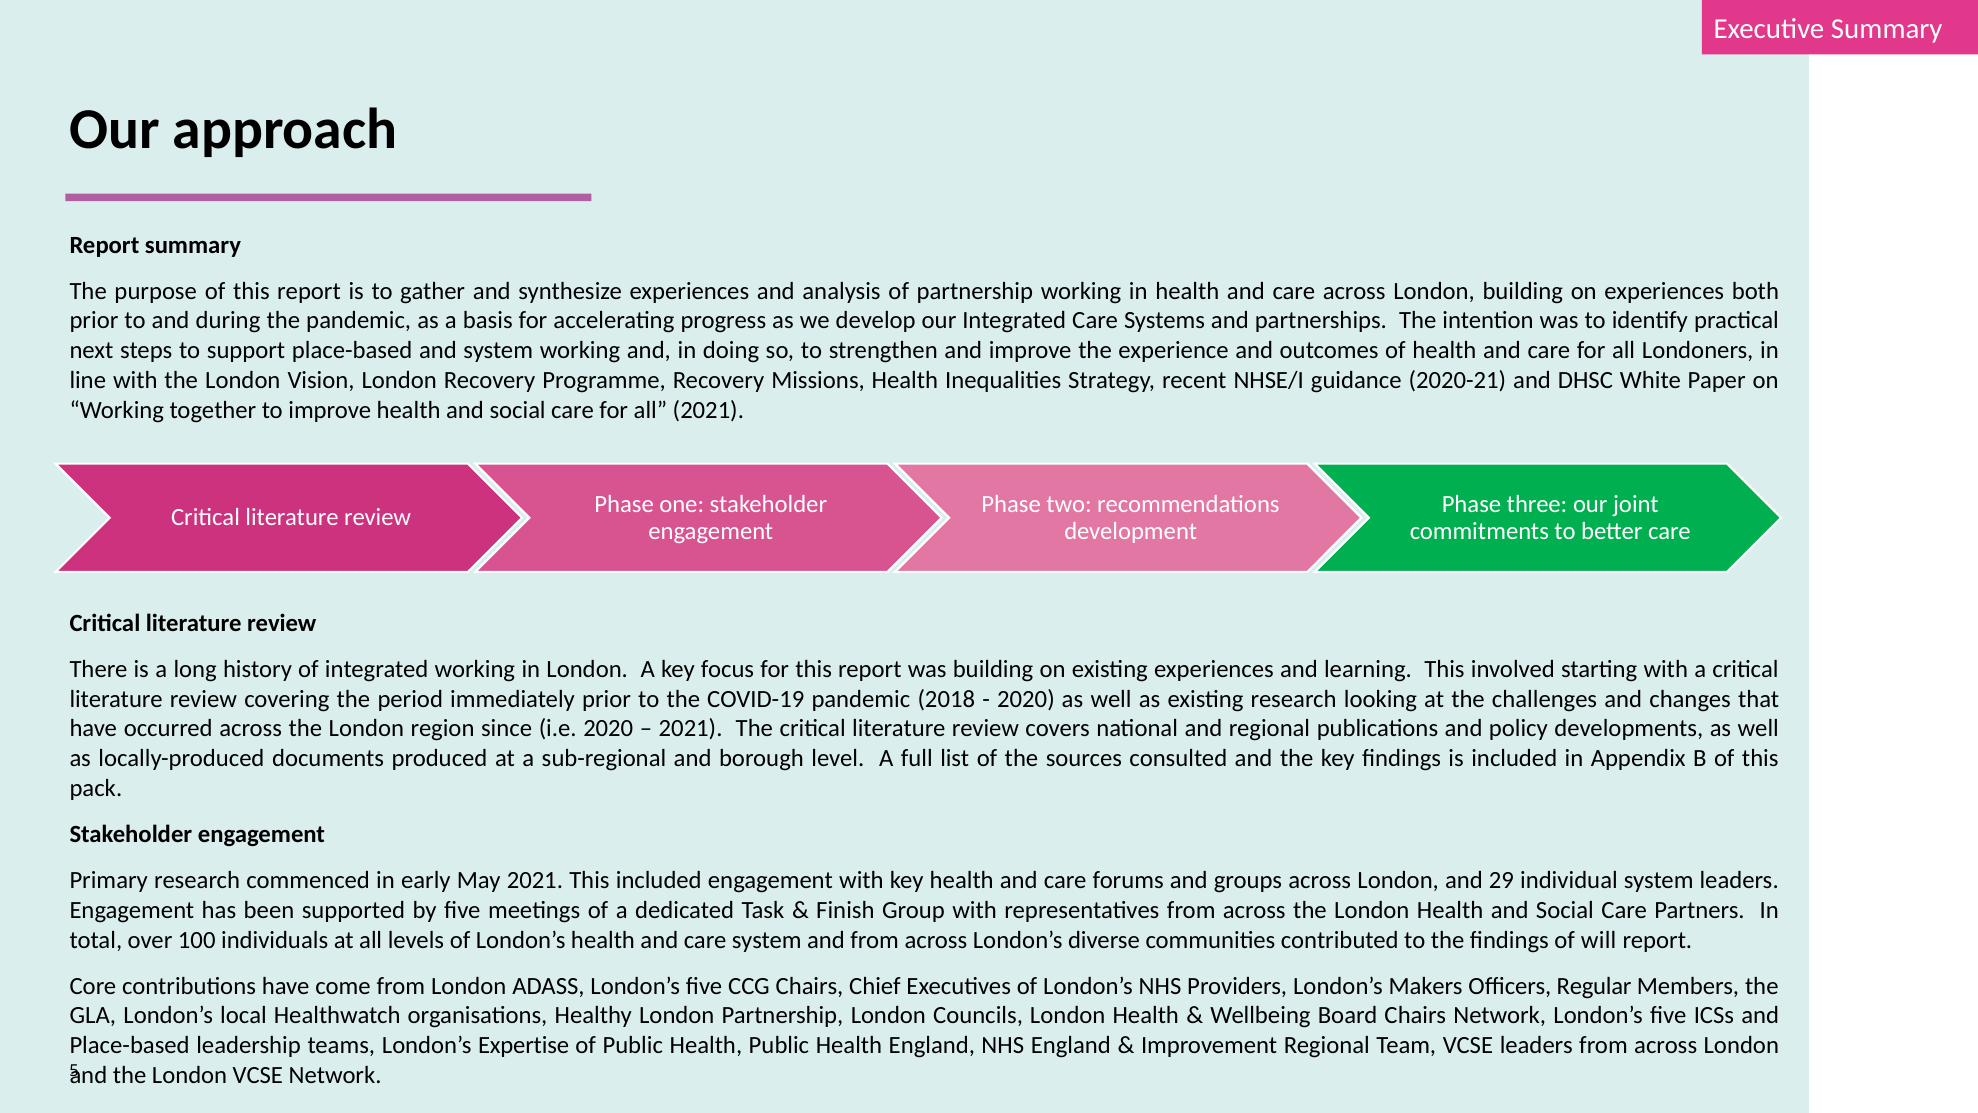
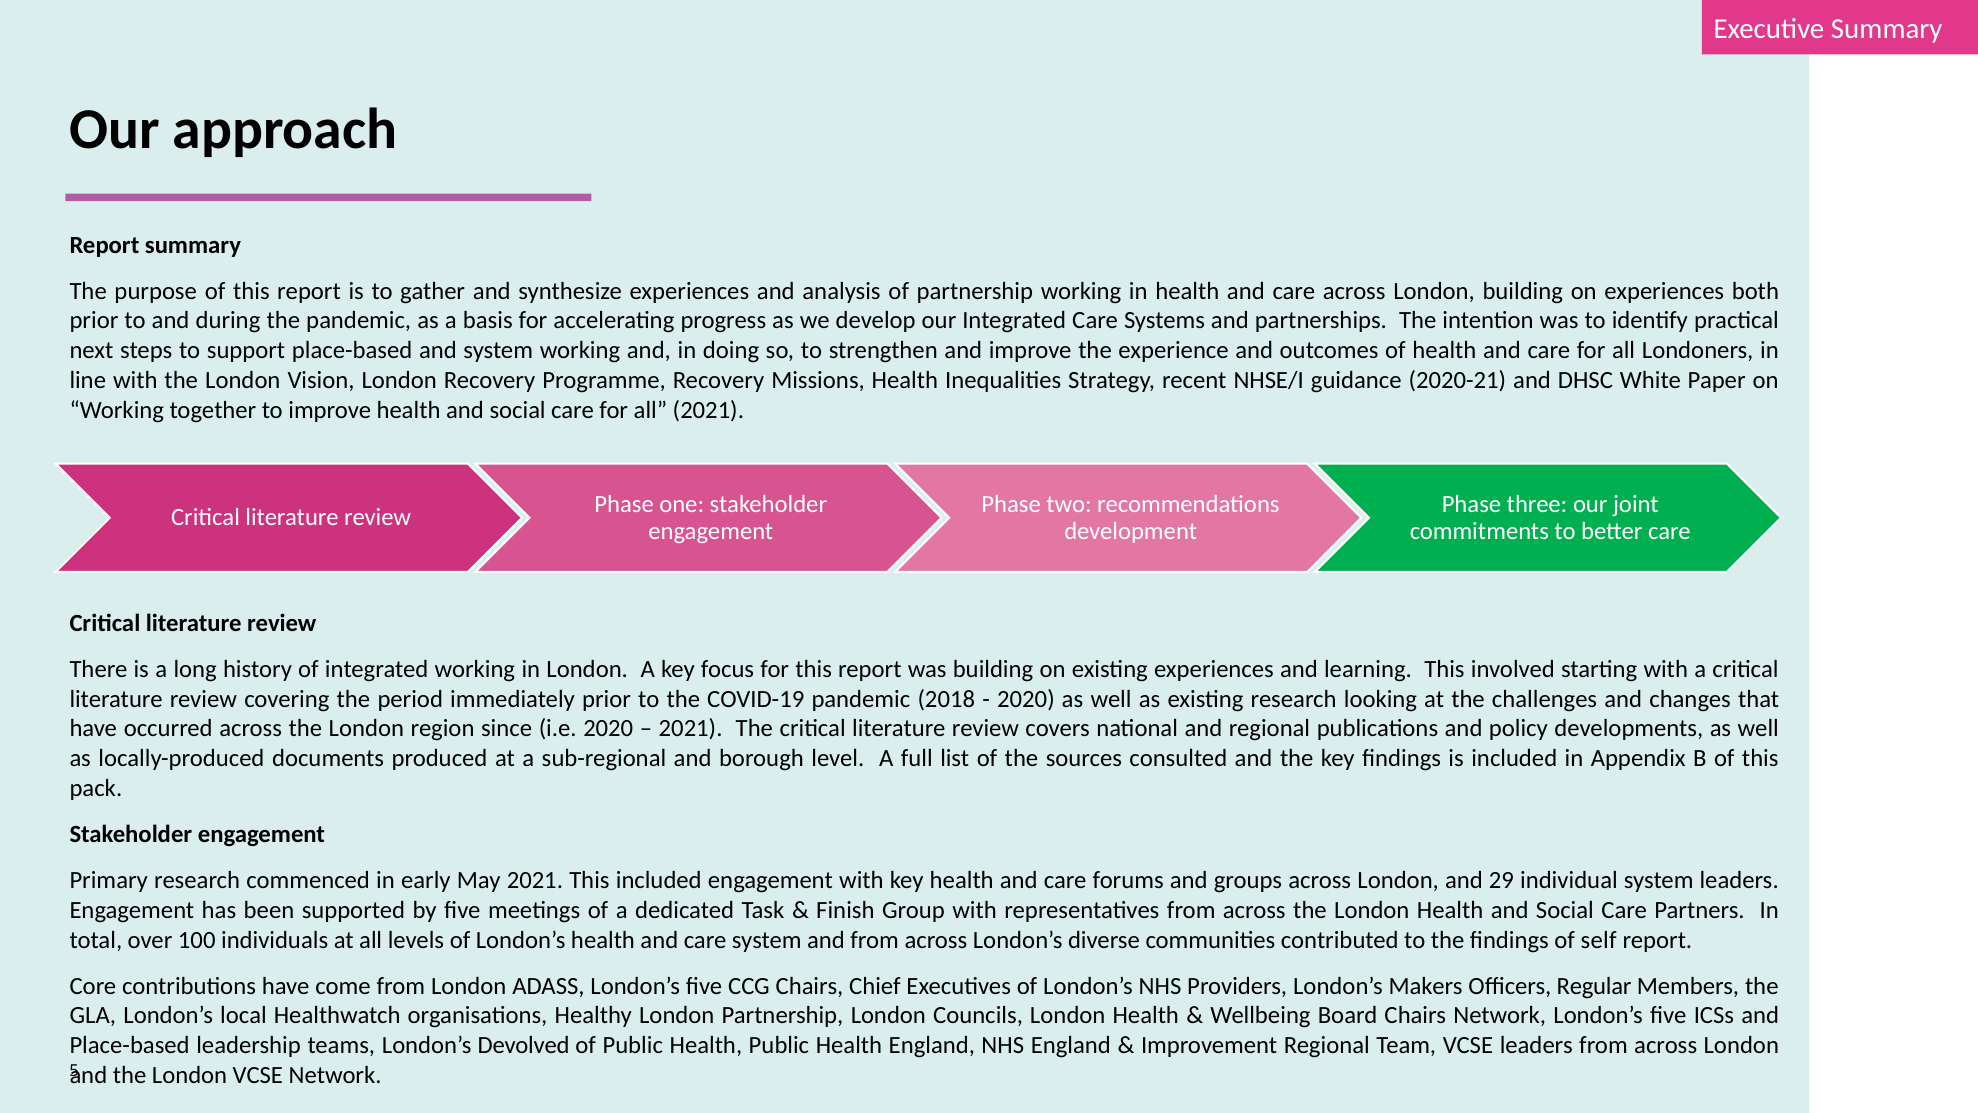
will: will -> self
Expertise: Expertise -> Devolved
